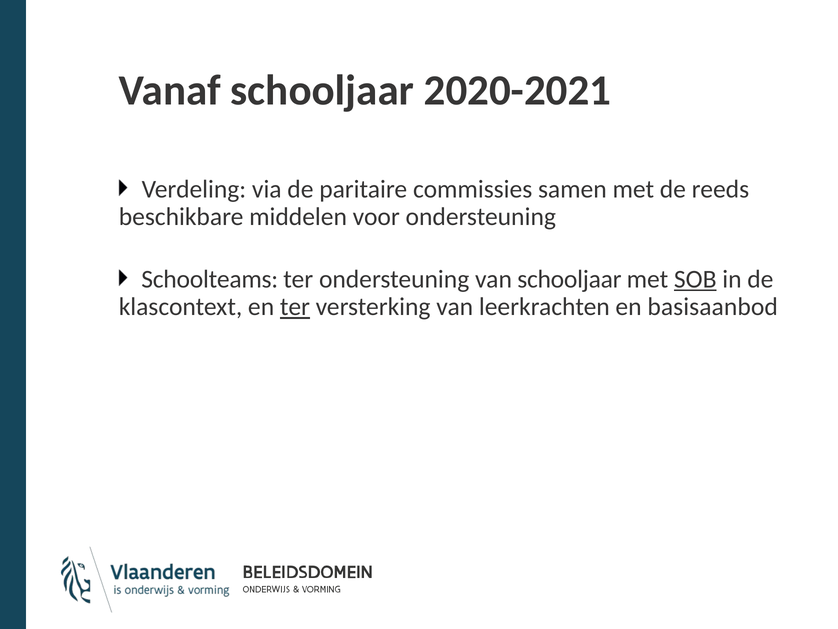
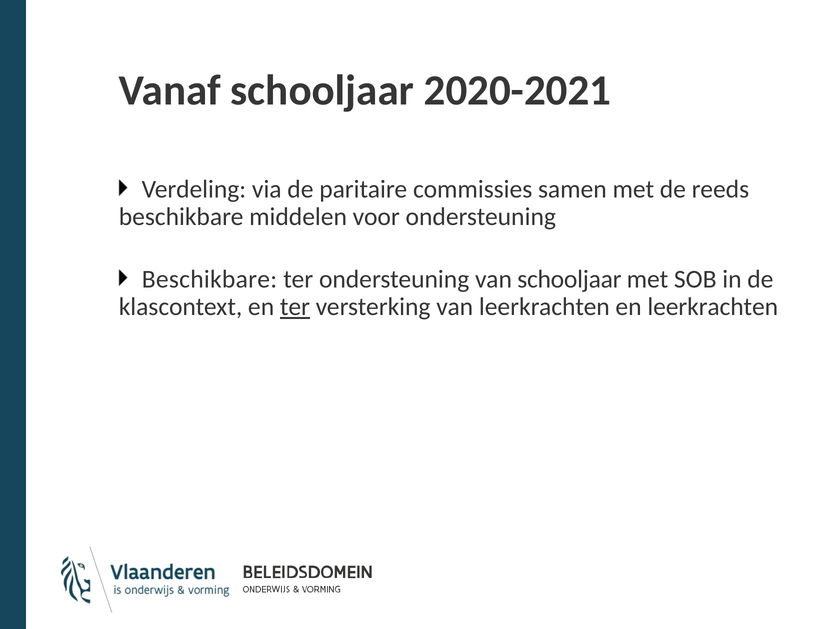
Schoolteams at (210, 279): Schoolteams -> Beschikbare
SOB underline: present -> none
en basisaanbod: basisaanbod -> leerkrachten
